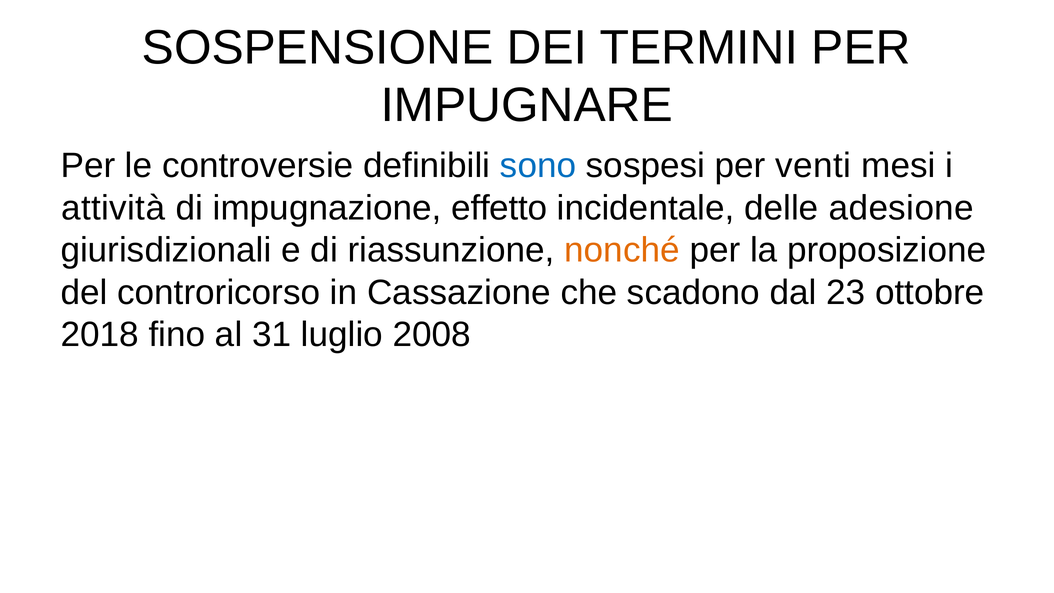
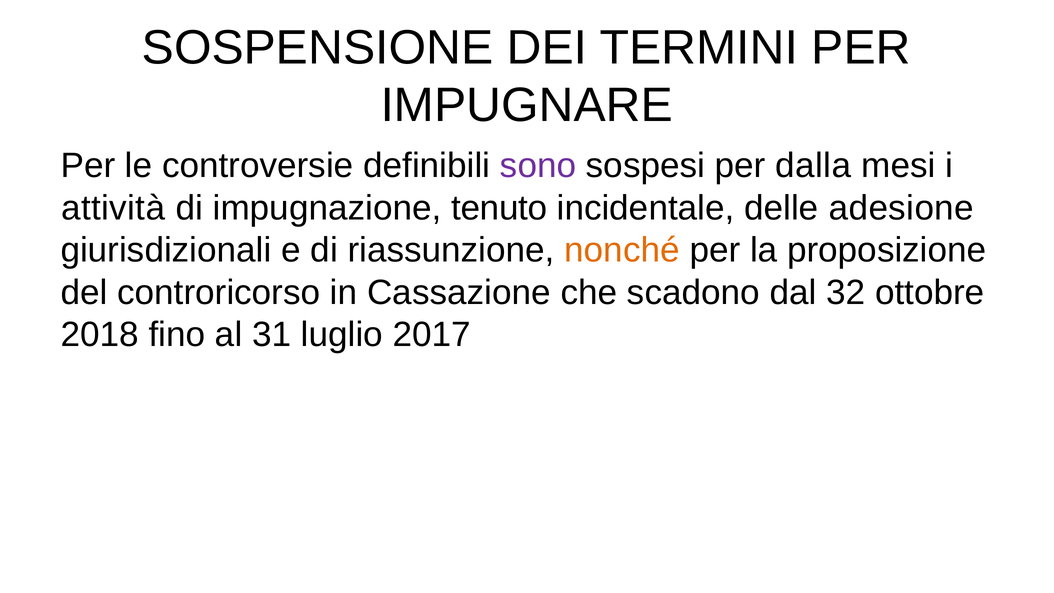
sono colour: blue -> purple
venti: venti -> dalla
effetto: effetto -> tenuto
23: 23 -> 32
2008: 2008 -> 2017
